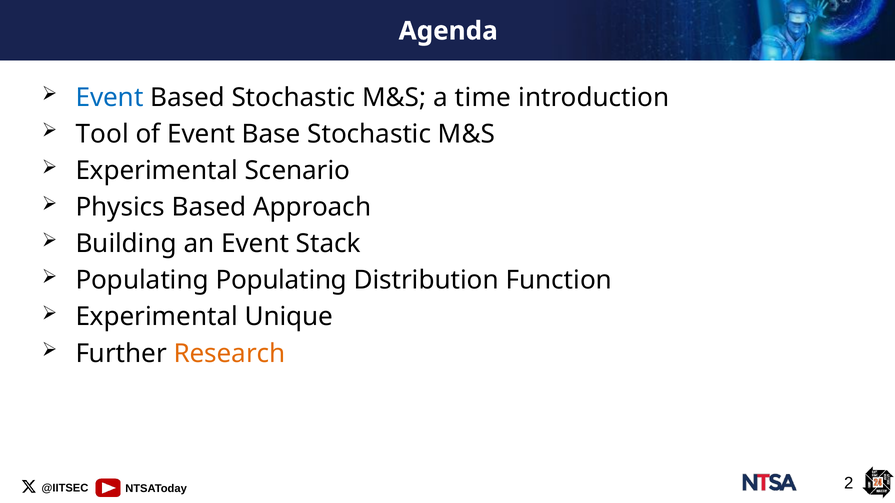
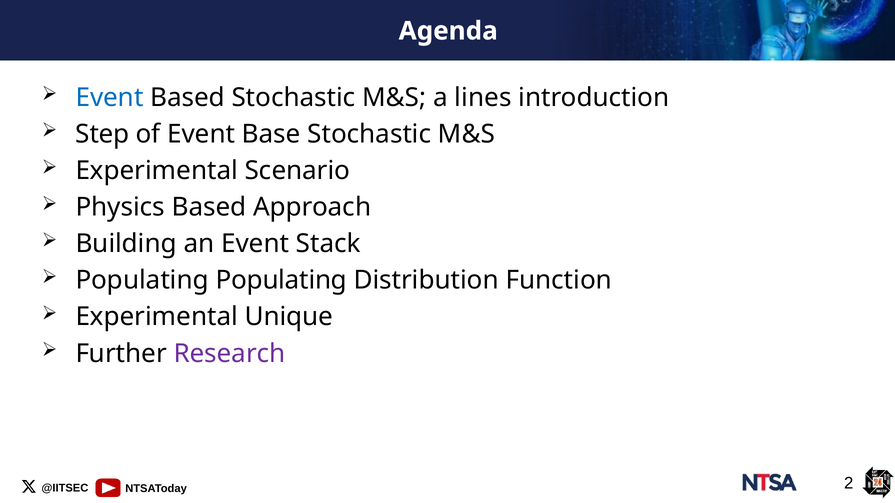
time: time -> lines
Tool: Tool -> Step
Research colour: orange -> purple
